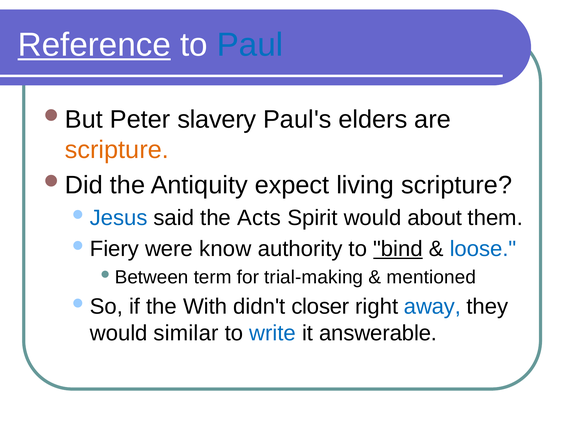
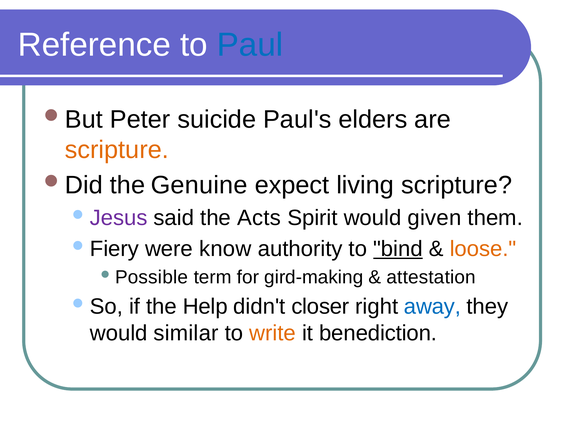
Reference underline: present -> none
slavery: slavery -> suicide
Antiquity: Antiquity -> Genuine
Jesus colour: blue -> purple
about: about -> given
loose colour: blue -> orange
Between: Between -> Possible
trial-making: trial-making -> gird-making
mentioned: mentioned -> attestation
With: With -> Help
write colour: blue -> orange
answerable: answerable -> benediction
